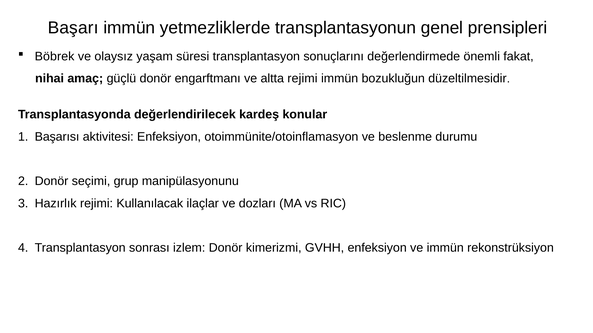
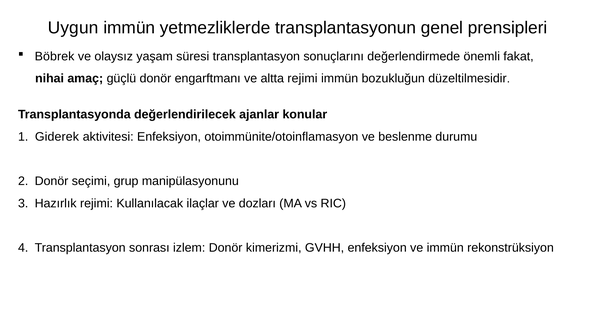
Başarı: Başarı -> Uygun
kardeş: kardeş -> ajanlar
Başarısı: Başarısı -> Giderek
